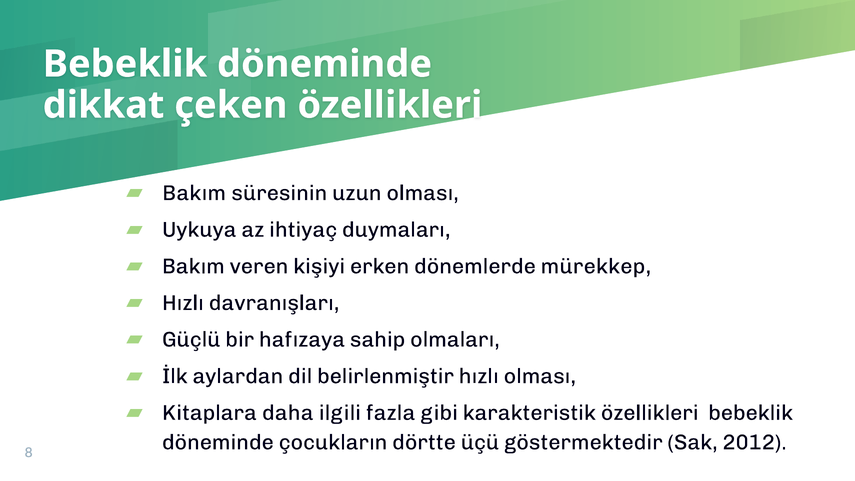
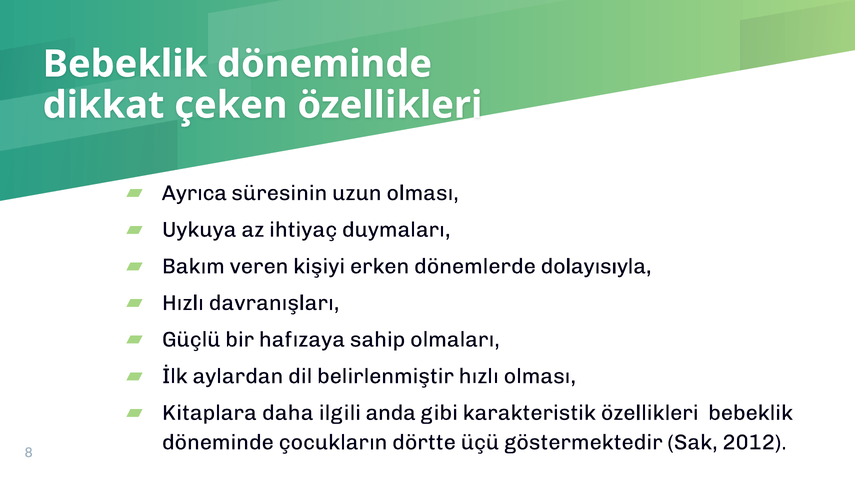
Bakım at (194, 193): Bakım -> Ayrıca
mürekkep: mürekkep -> dolayısıyla
fazla: fazla -> anda
